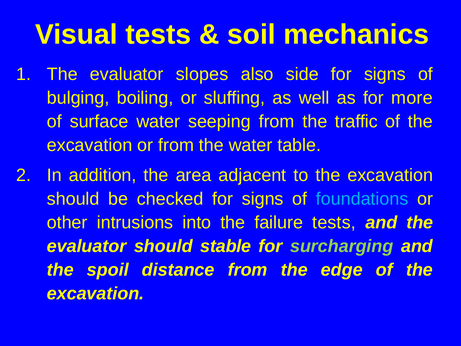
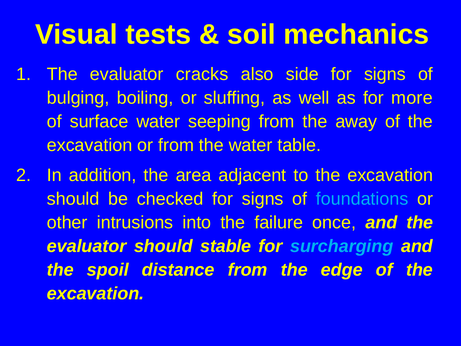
slopes: slopes -> cracks
traffic: traffic -> away
failure tests: tests -> once
surcharging colour: light green -> light blue
